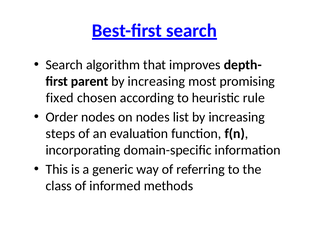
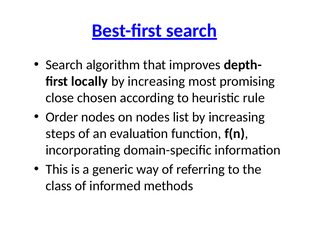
parent: parent -> locally
fixed: fixed -> close
